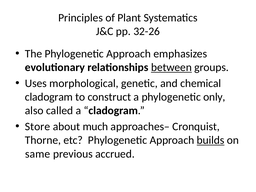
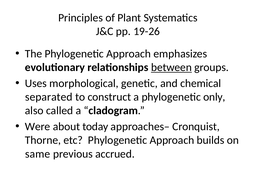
32-26: 32-26 -> 19-26
cladogram at (49, 97): cladogram -> separated
Store: Store -> Were
much: much -> today
builds underline: present -> none
